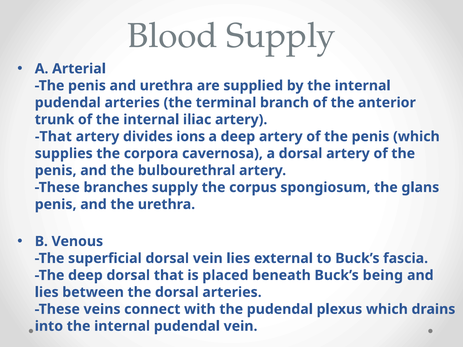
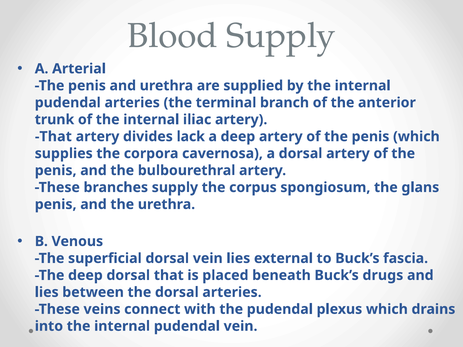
ions: ions -> lack
being: being -> drugs
